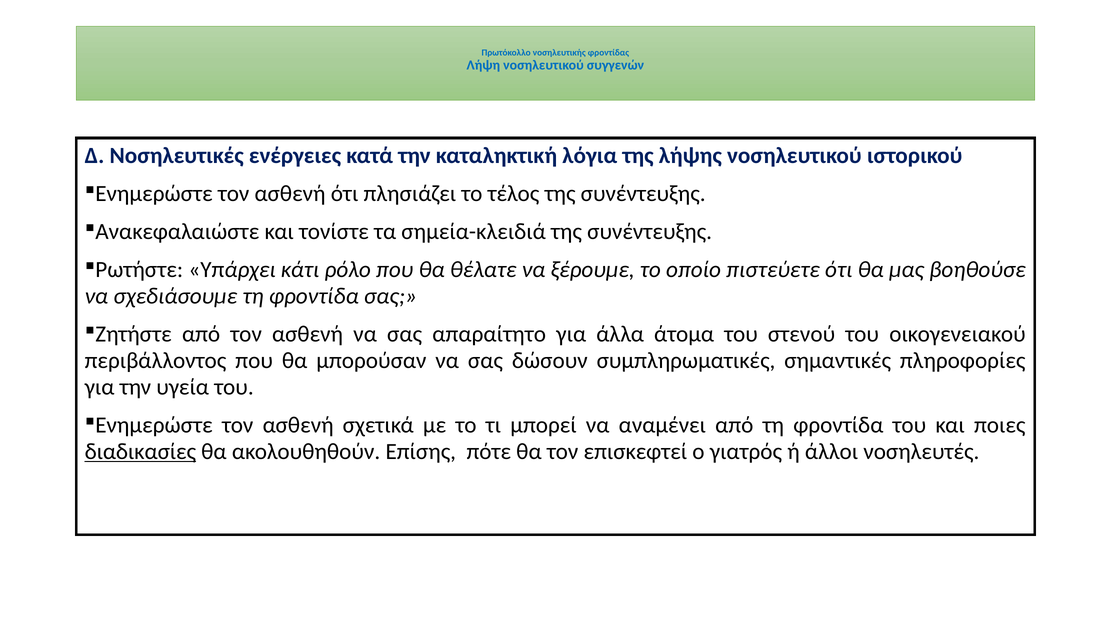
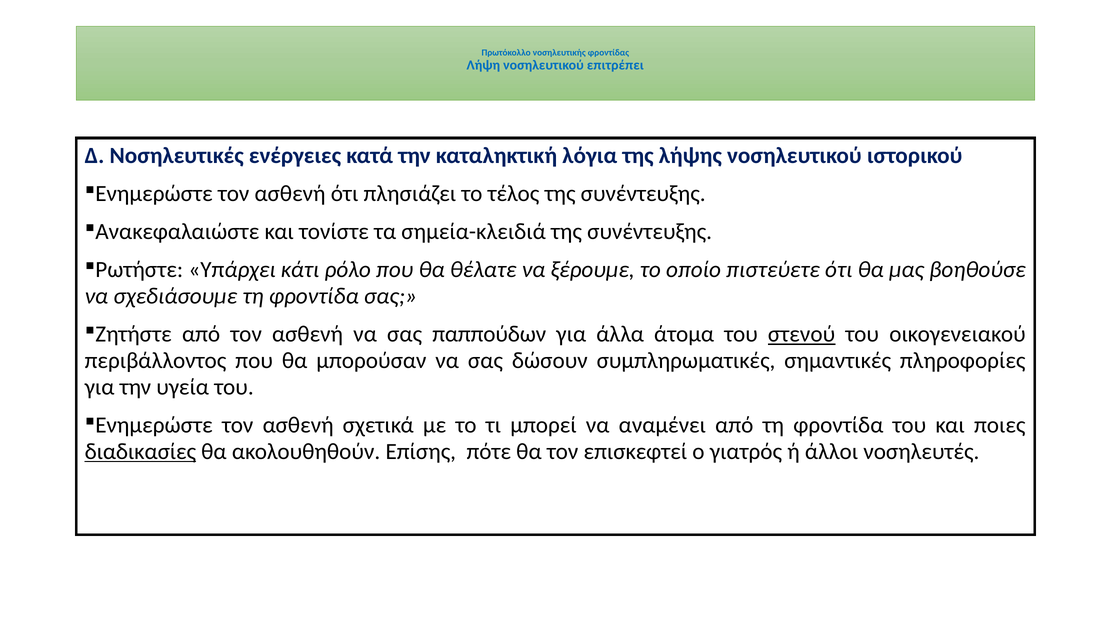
συγγενών: συγγενών -> επιτρέπει
απαραίτητο: απαραίτητο -> παππούδων
στενού underline: none -> present
